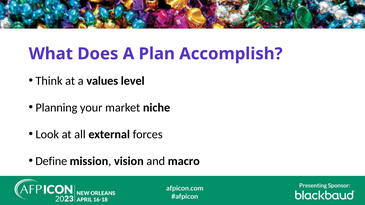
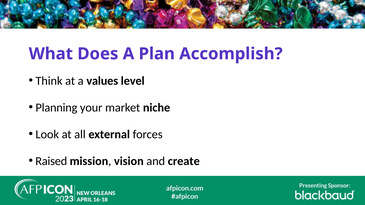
Define: Define -> Raised
macro: macro -> create
